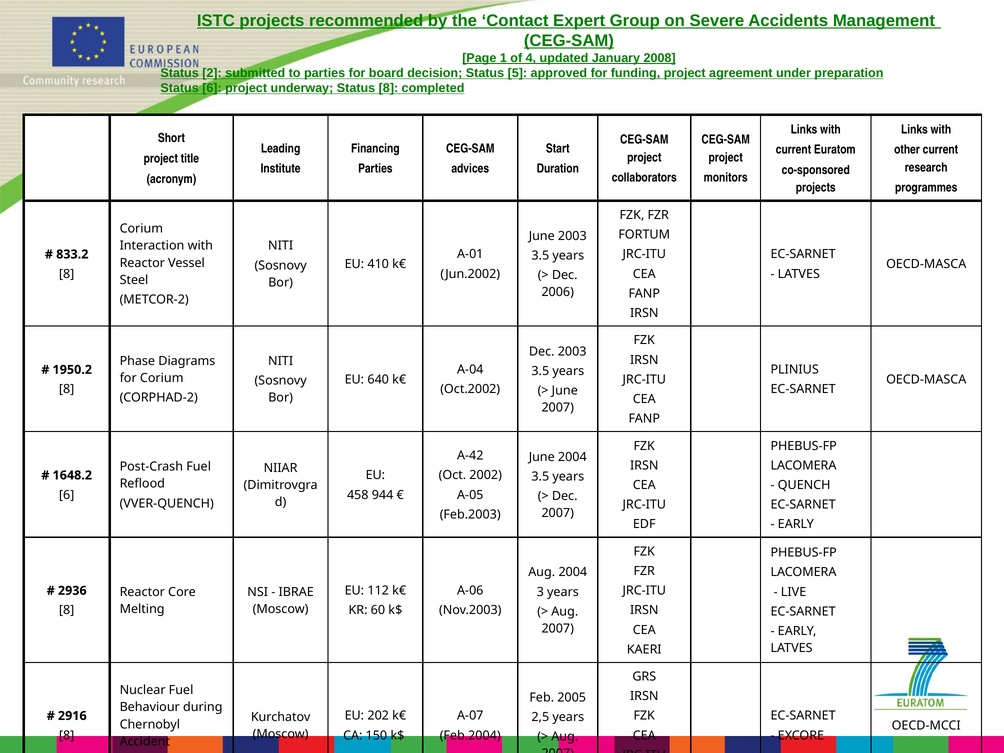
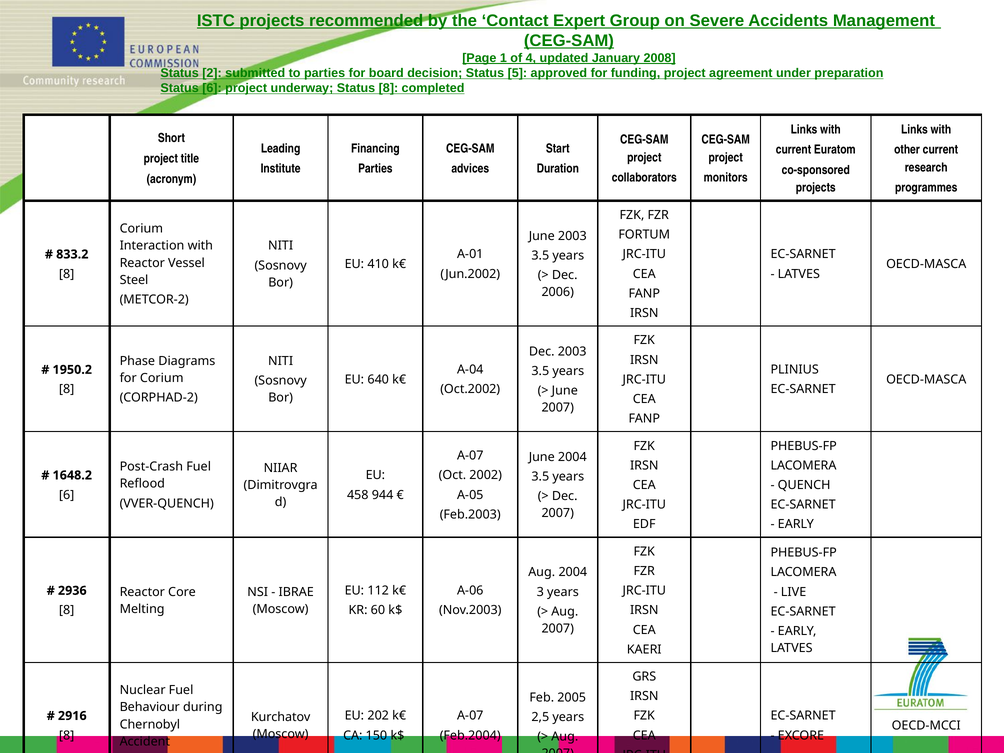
A-42 at (470, 456): A-42 -> A-07
